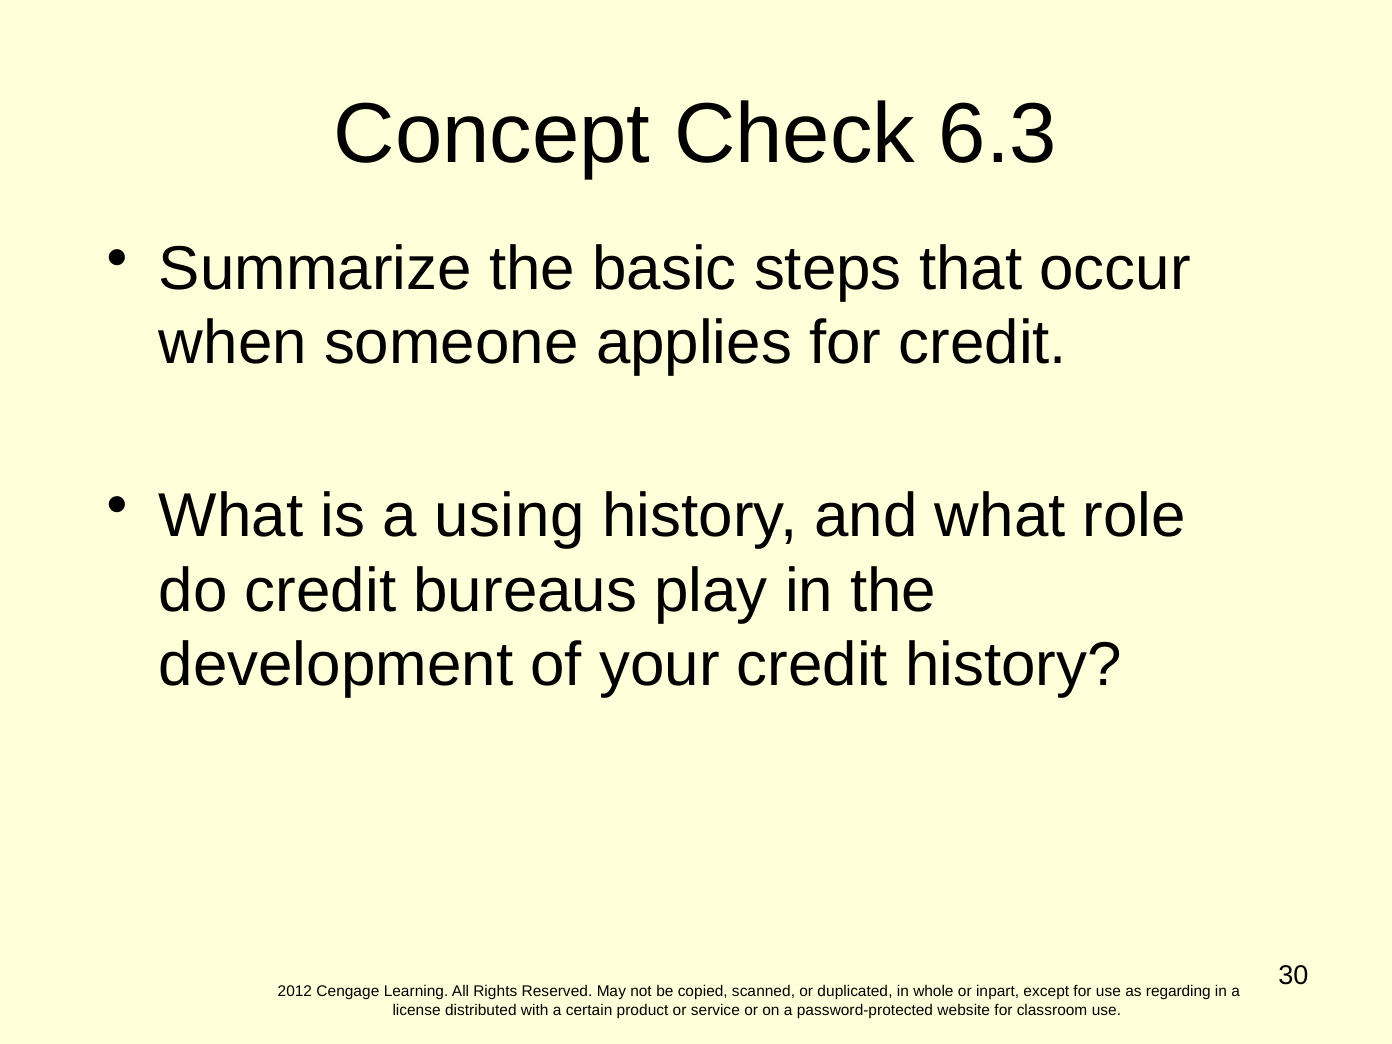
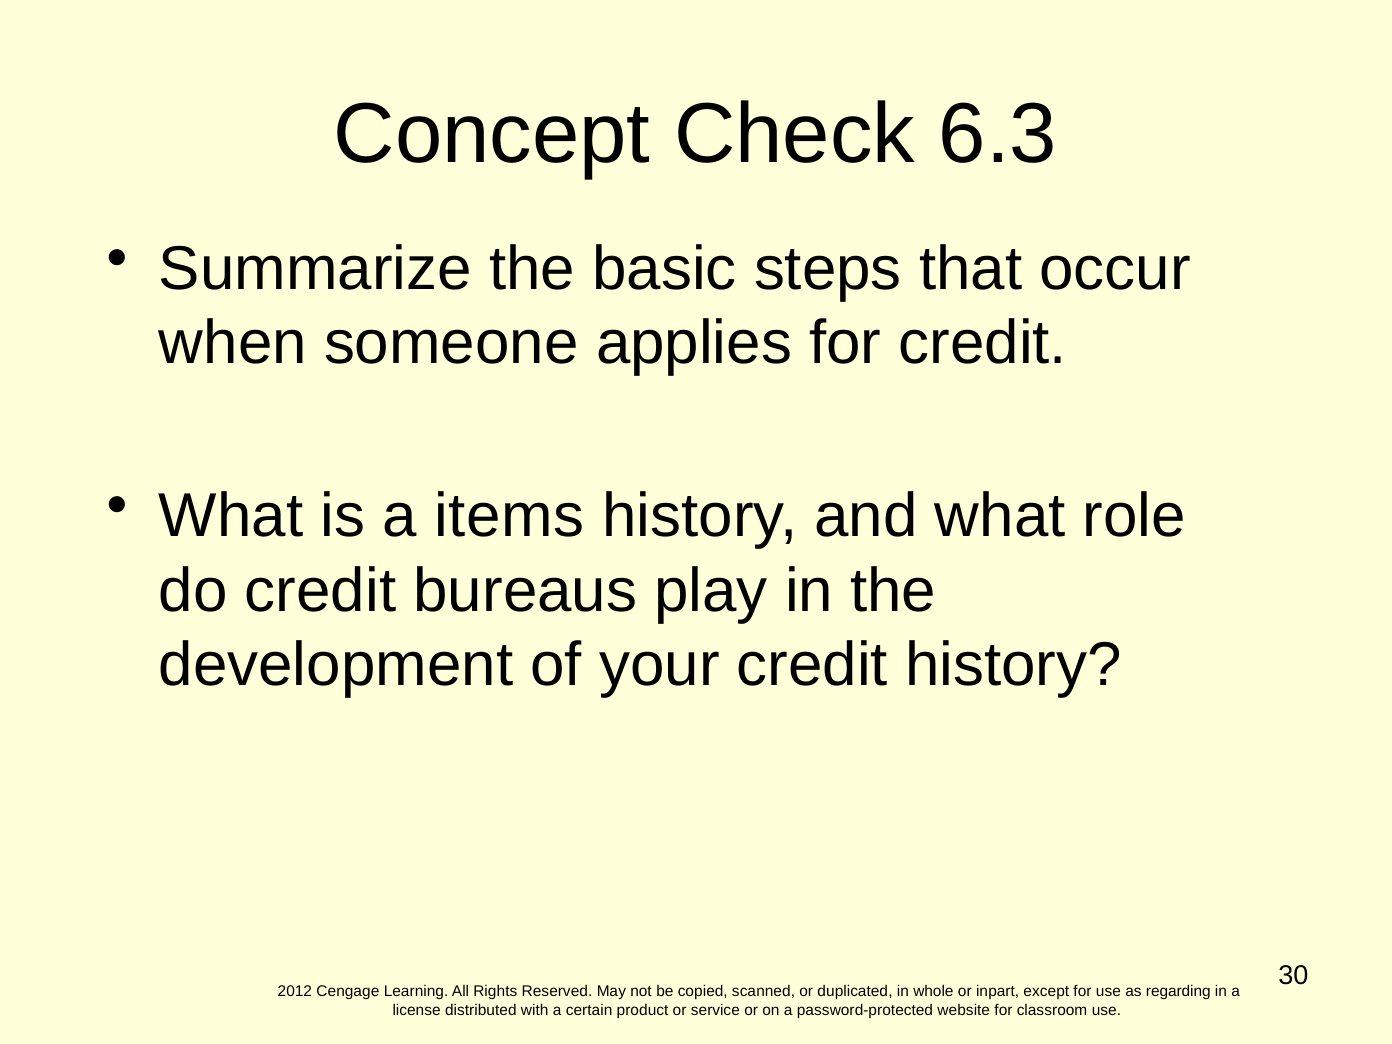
using: using -> items
